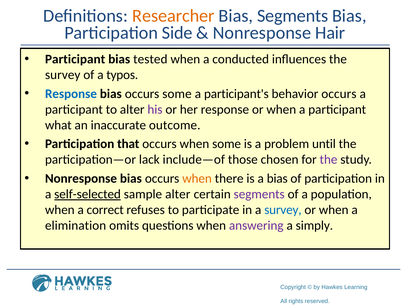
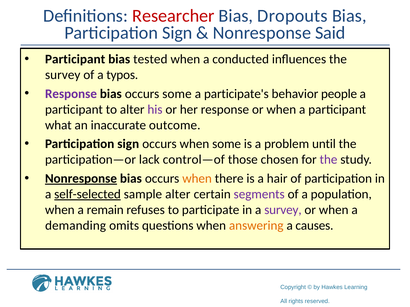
Researcher colour: orange -> red
Bias Segments: Segments -> Dropouts
Side at (177, 33): Side -> Sign
Hair: Hair -> Said
Response at (71, 94) colour: blue -> purple
participant's: participant's -> participate's
behavior occurs: occurs -> people
that at (128, 144): that -> sign
include—of: include—of -> control—of
Nonresponse at (81, 179) underline: none -> present
a bias: bias -> hair
correct: correct -> remain
survey at (283, 210) colour: blue -> purple
elimination: elimination -> demanding
answering colour: purple -> orange
simply: simply -> causes
